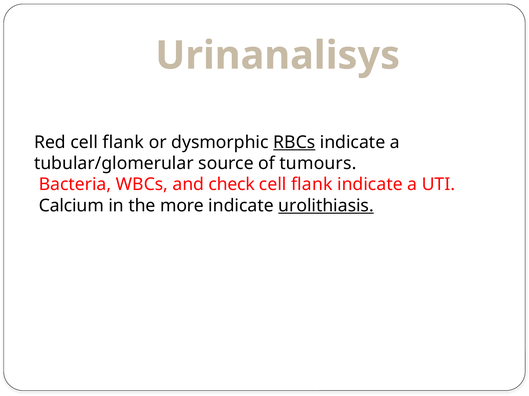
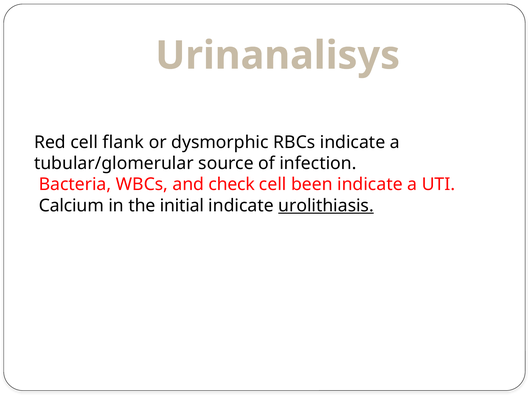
RBCs underline: present -> none
tumours: tumours -> infection
flank at (312, 185): flank -> been
more: more -> initial
